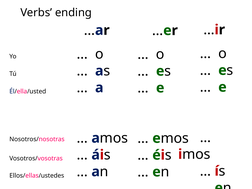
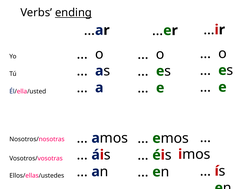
ending underline: none -> present
